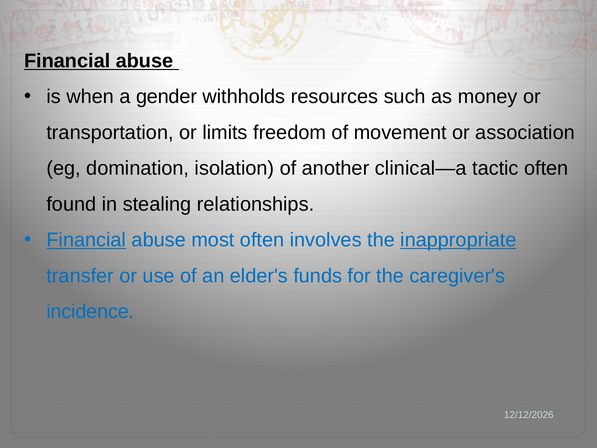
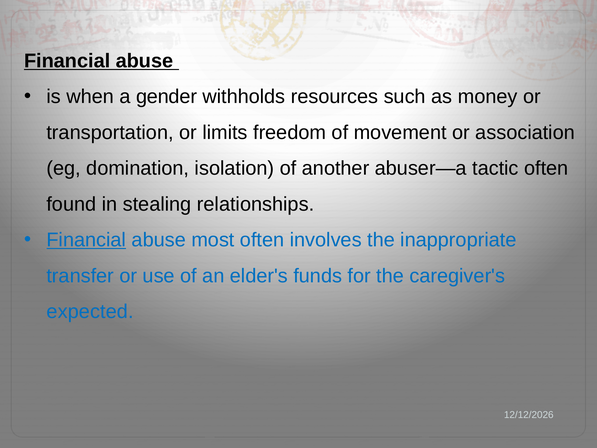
clinical—a: clinical—a -> abuser—a
inappropriate underline: present -> none
incidence: incidence -> expected
